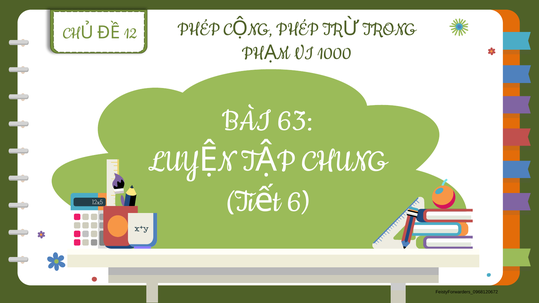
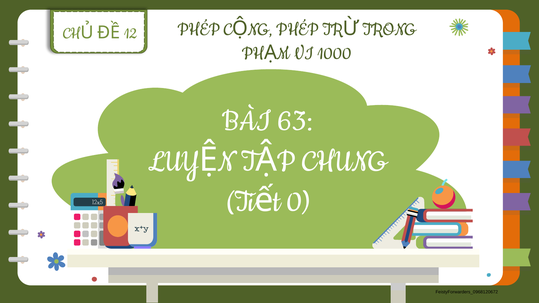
6: 6 -> 0
